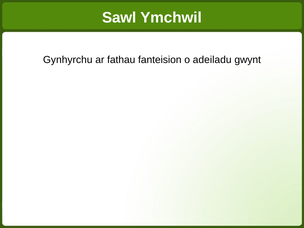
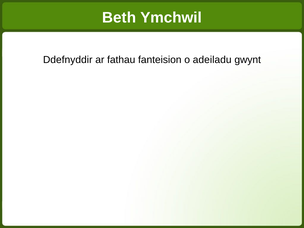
Sawl: Sawl -> Beth
Gynhyrchu: Gynhyrchu -> Ddefnyddir
